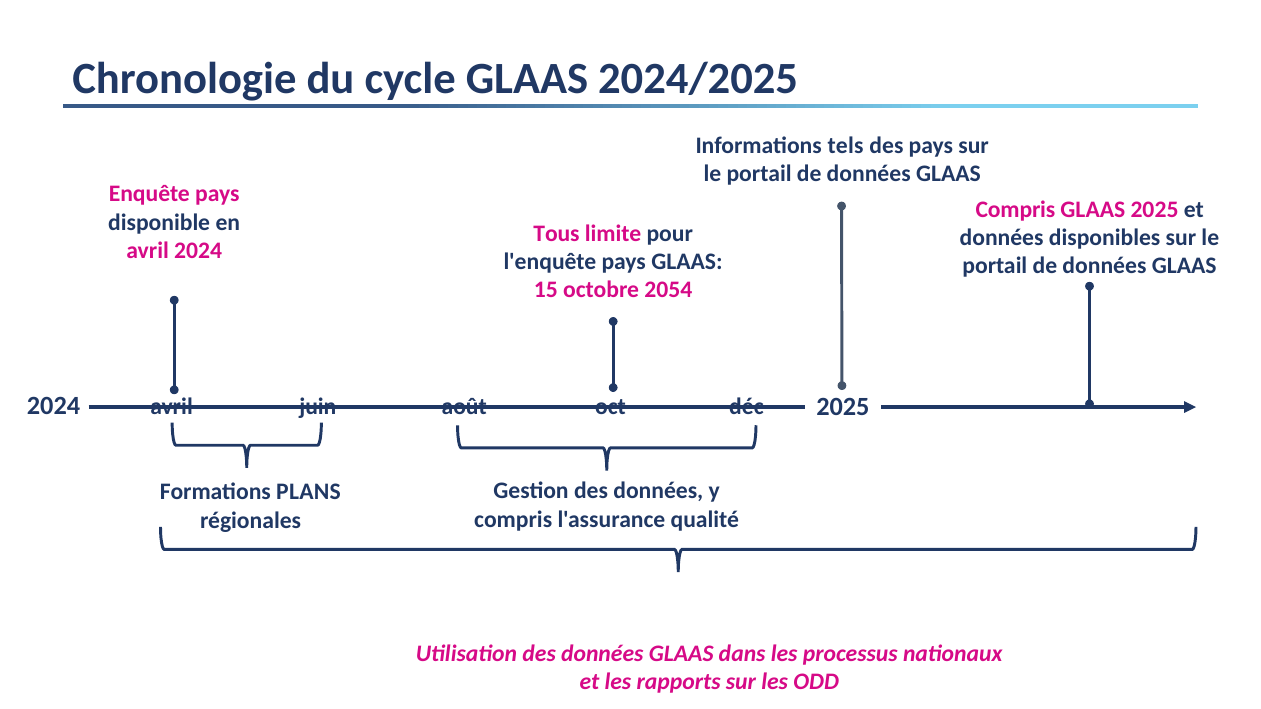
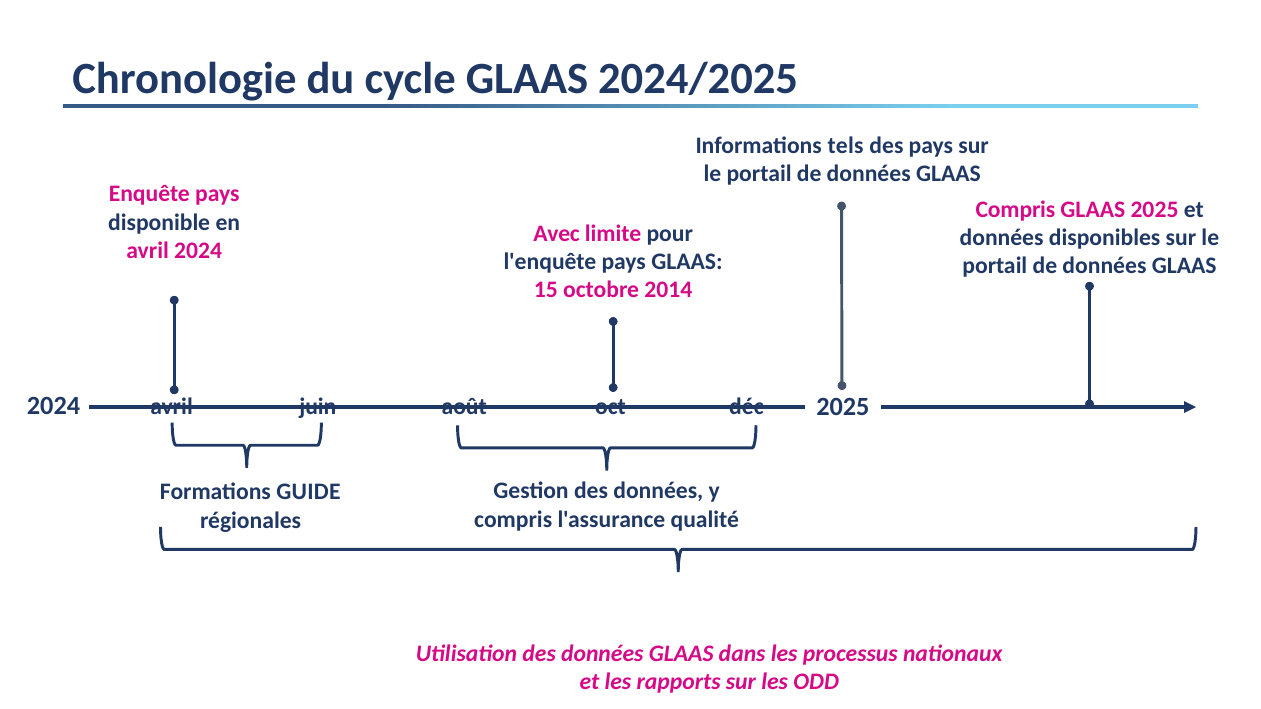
Tous: Tous -> Avec
2054: 2054 -> 2014
PLANS: PLANS -> GUIDE
